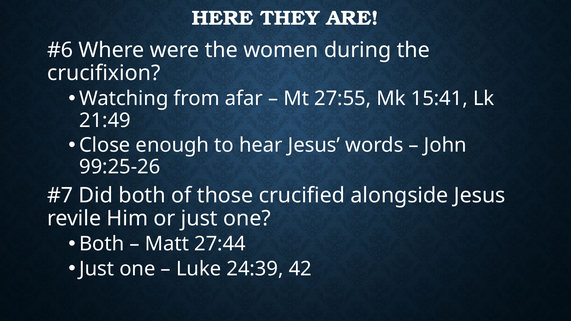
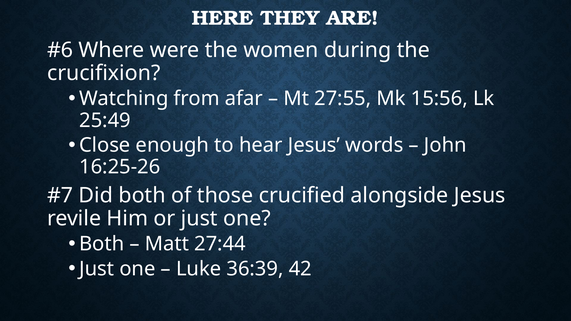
15:41: 15:41 -> 15:56
21:49: 21:49 -> 25:49
99:25-26: 99:25-26 -> 16:25-26
24:39: 24:39 -> 36:39
